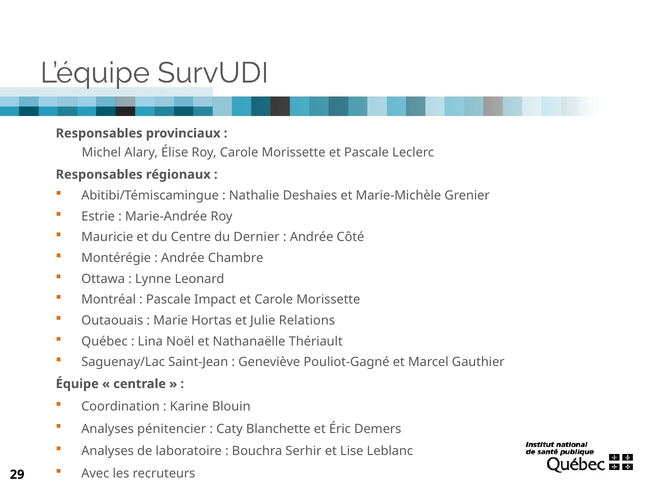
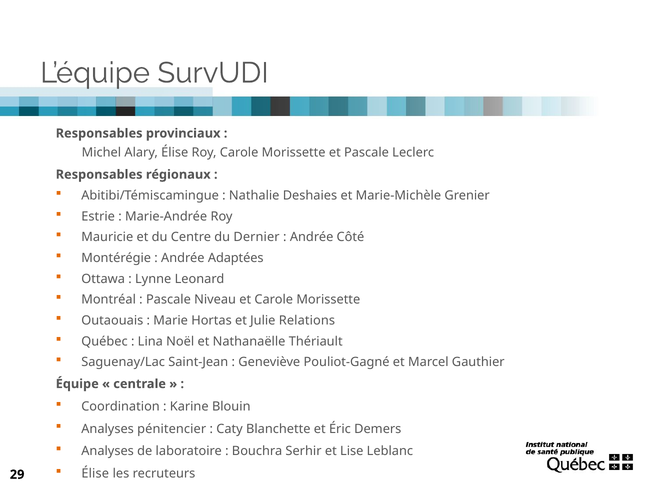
Chambre: Chambre -> Adaptées
Impact: Impact -> Niveau
Avec at (95, 473): Avec -> Élise
